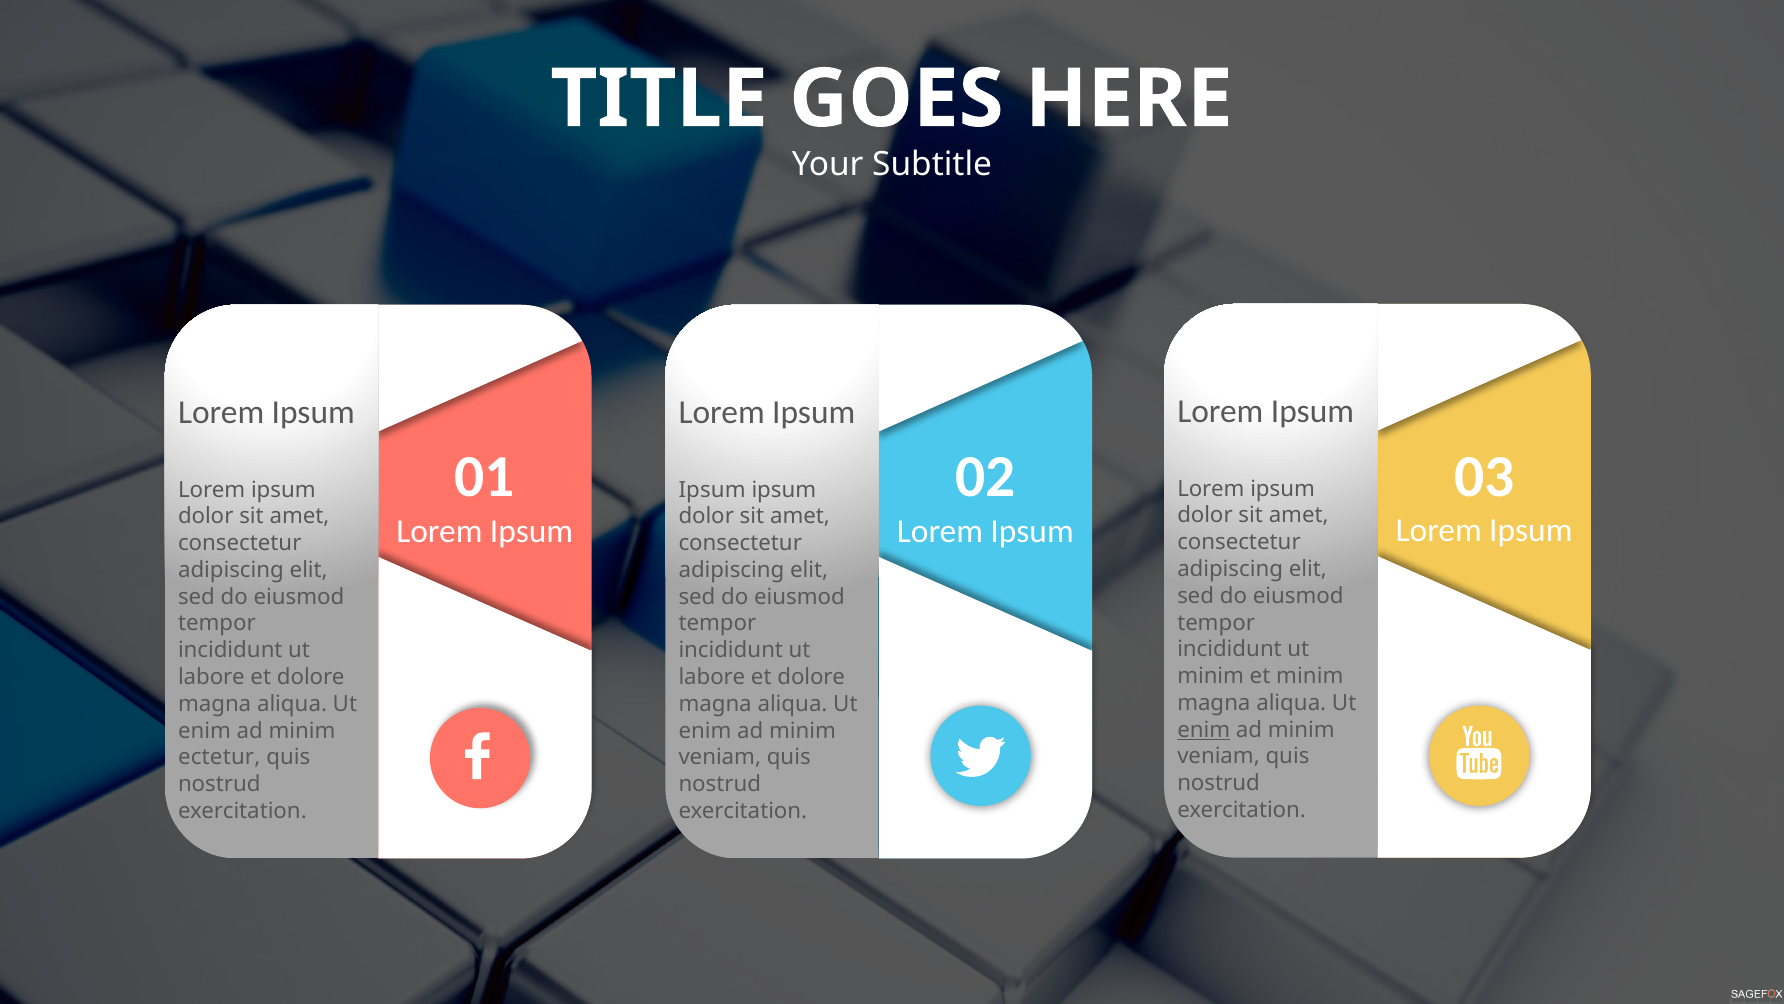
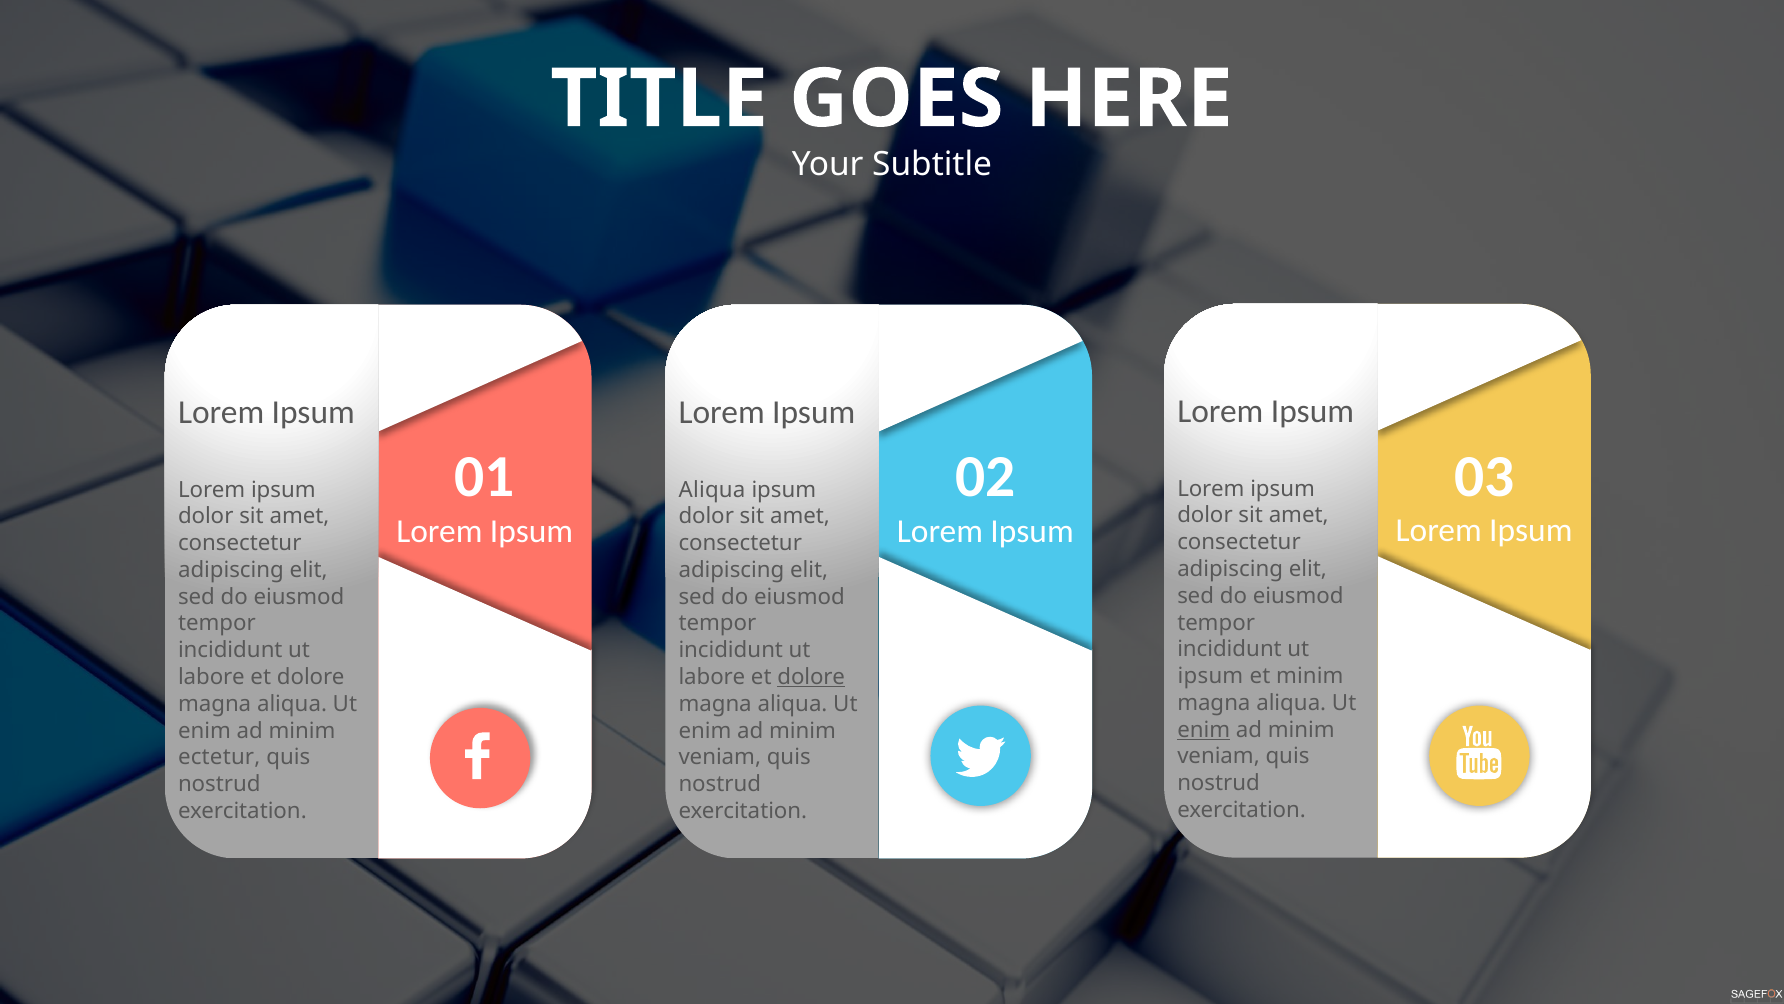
Ipsum at (712, 489): Ipsum -> Aliqua
minim at (1211, 676): minim -> ipsum
dolore at (811, 677) underline: none -> present
